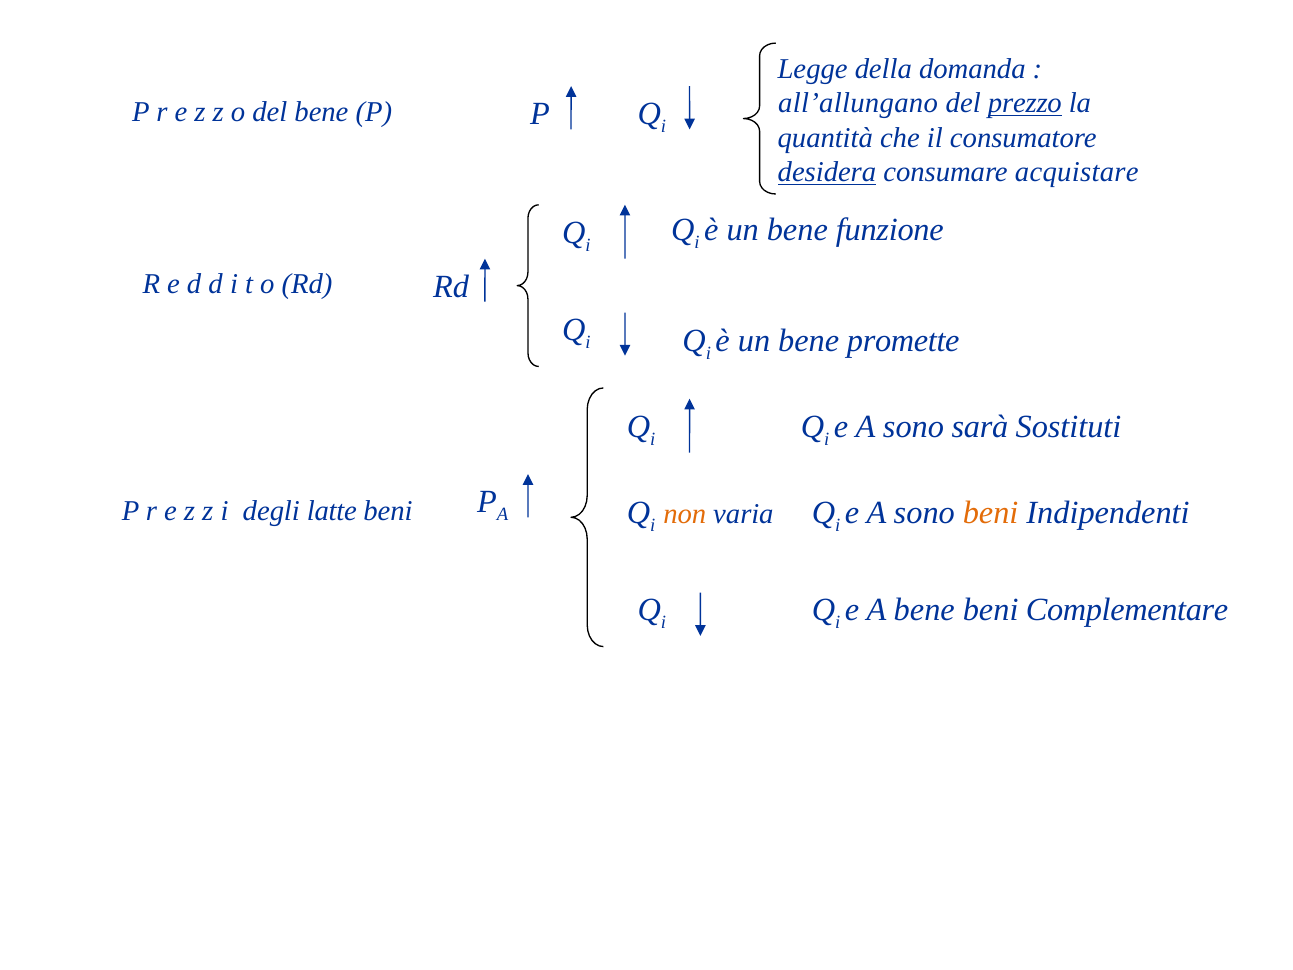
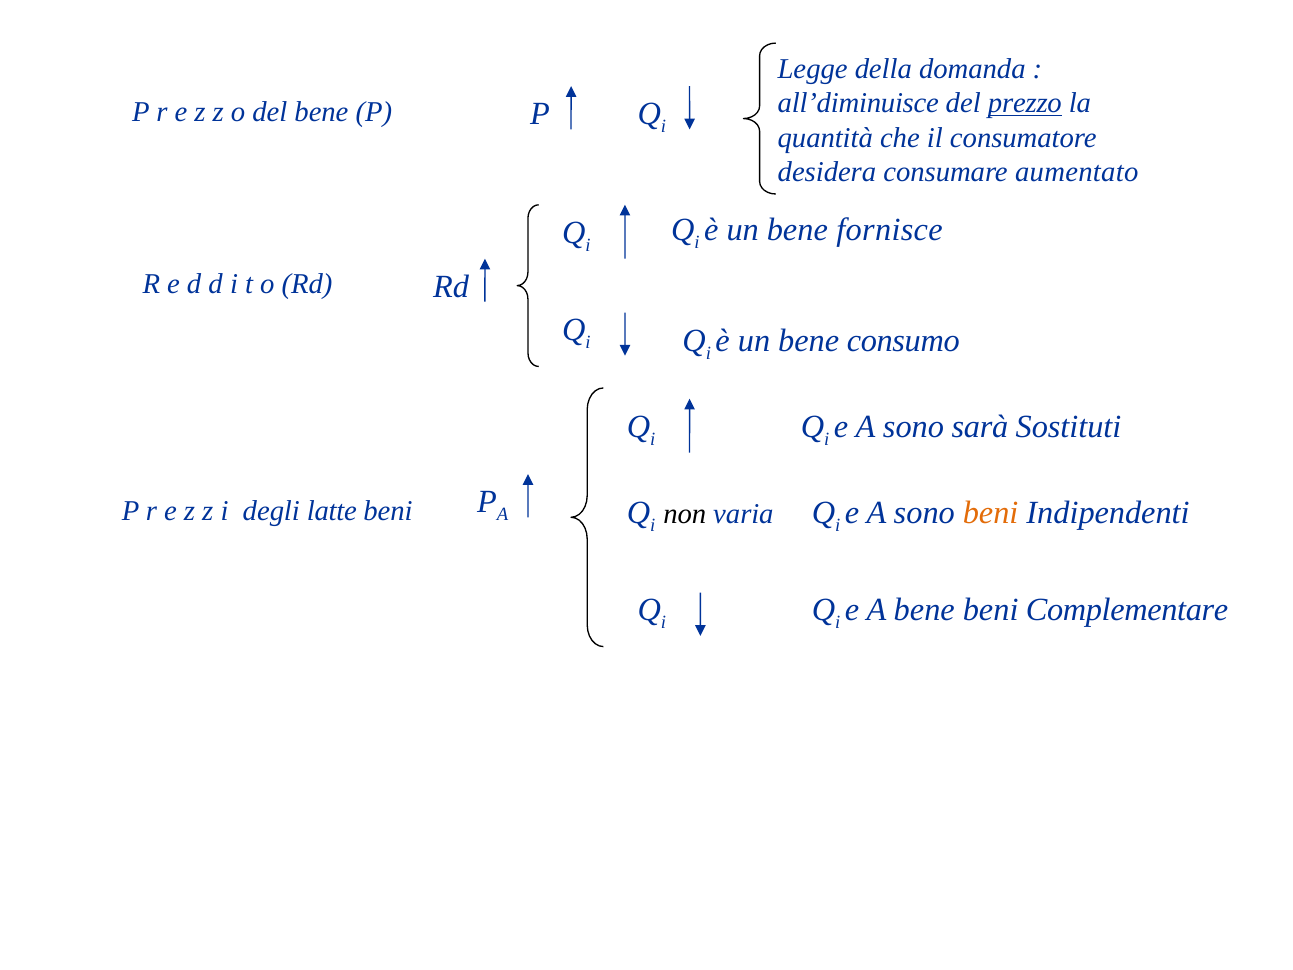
all’allungano: all’allungano -> all’diminuisce
desidera underline: present -> none
acquistare: acquistare -> aumentato
funzione: funzione -> fornisce
promette: promette -> consumo
non colour: orange -> black
